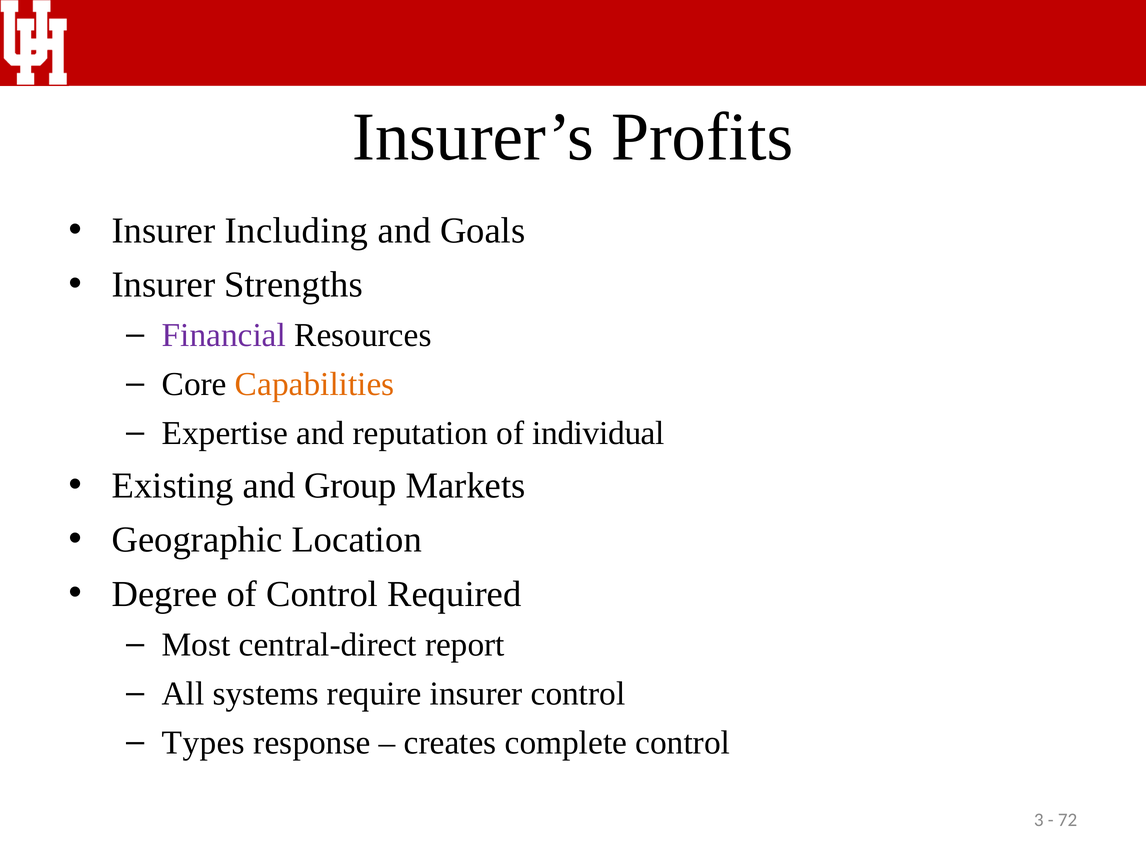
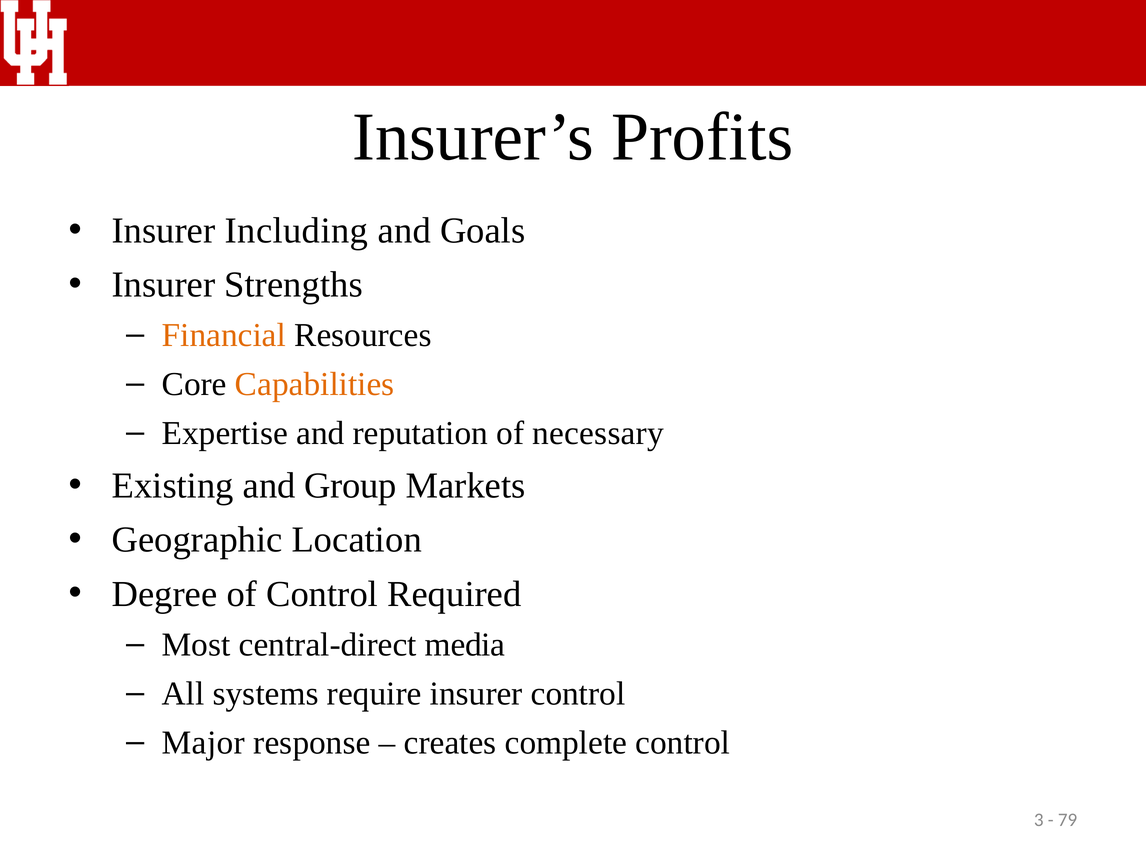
Financial colour: purple -> orange
individual: individual -> necessary
report: report -> media
Types: Types -> Major
72: 72 -> 79
